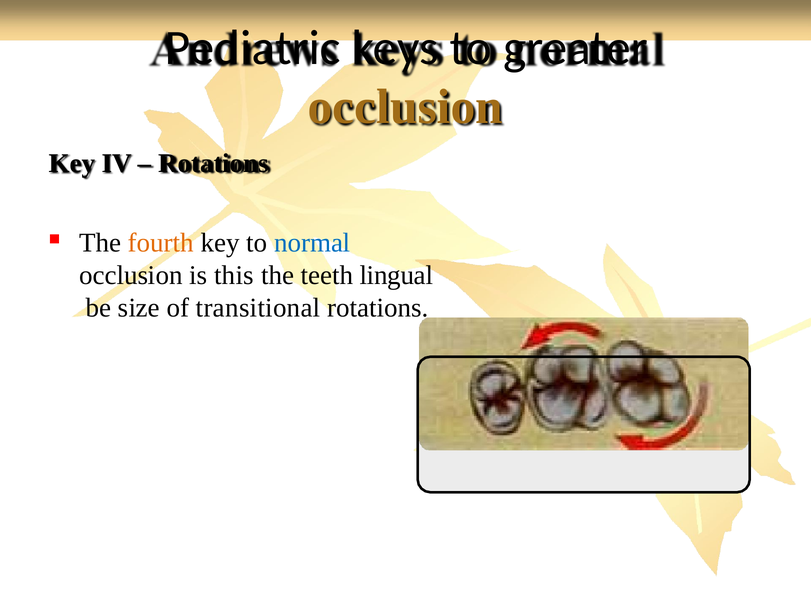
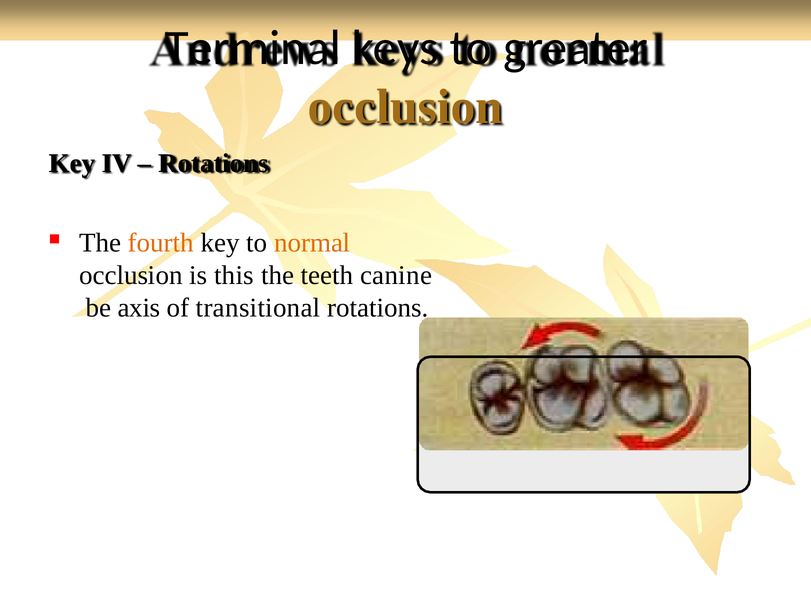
Pediatric: Pediatric -> Terminal
normal colour: blue -> orange
lingual: lingual -> canine
size: size -> axis
